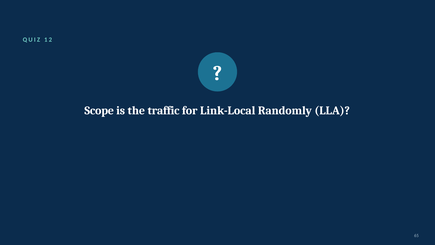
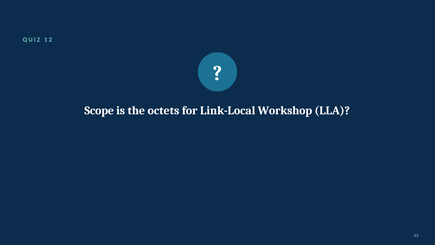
traffic: traffic -> octets
Randomly: Randomly -> Workshop
